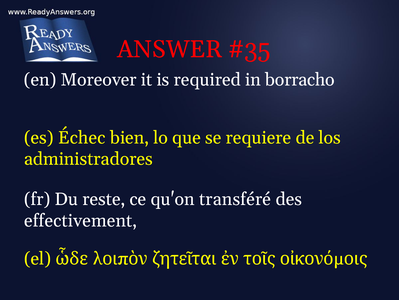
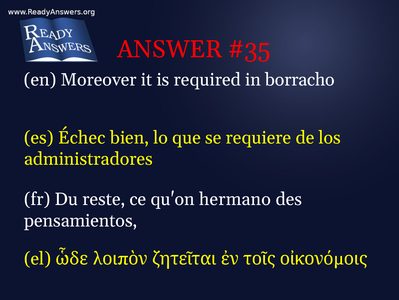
transféré: transféré -> hermano
effectivement: effectivement -> pensamientos
